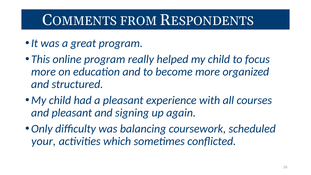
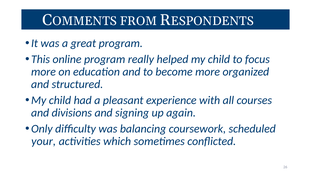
and pleasant: pleasant -> divisions
